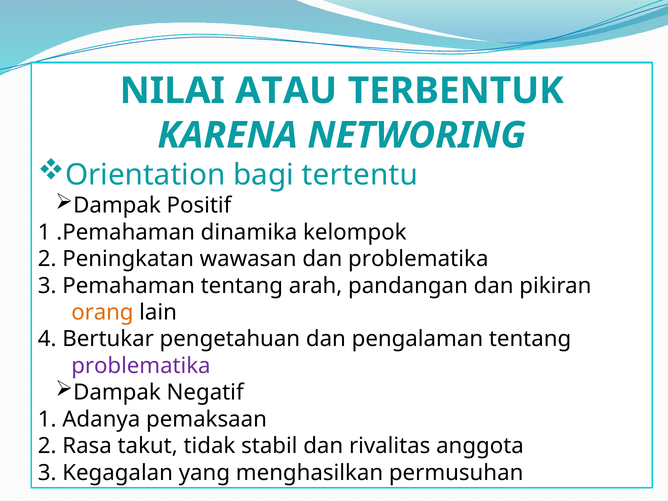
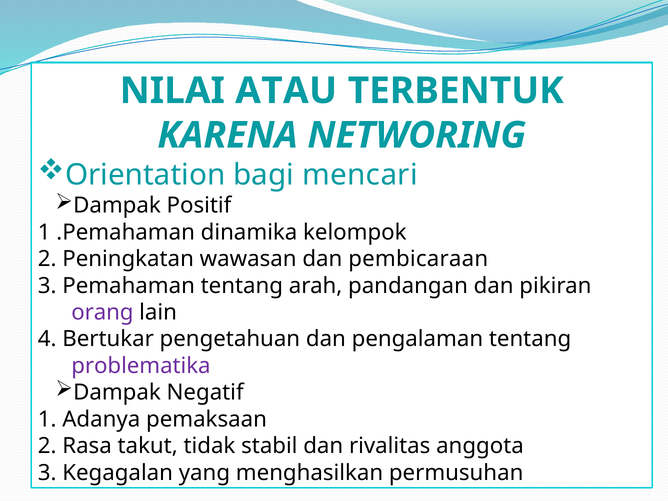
tertentu: tertentu -> mencari
dan problematika: problematika -> pembicaraan
orang colour: orange -> purple
